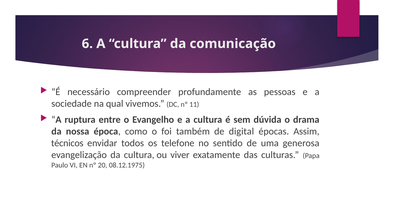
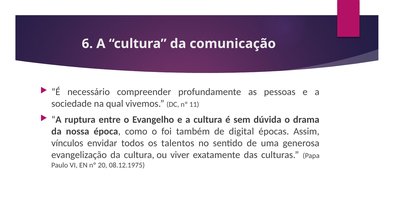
técnicos: técnicos -> vínculos
telefone: telefone -> talentos
